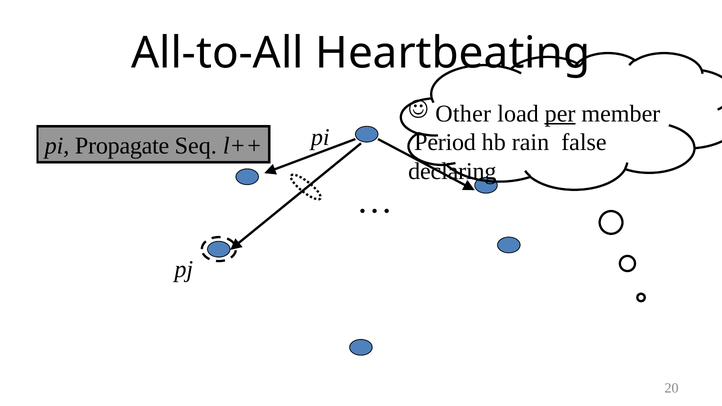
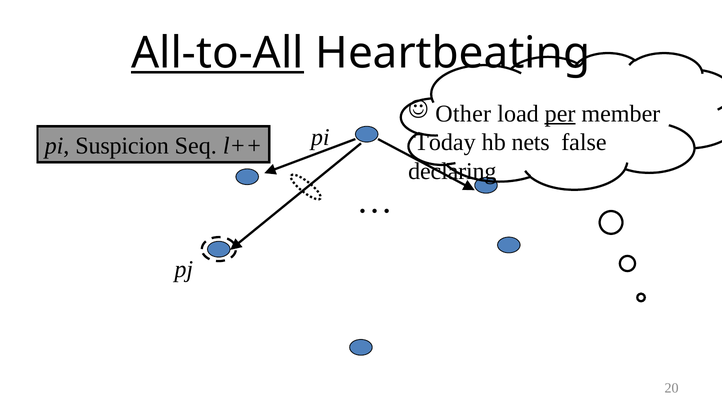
All-to-All underline: none -> present
Period: Period -> Today
rain: rain -> nets
Propagate: Propagate -> Suspicion
